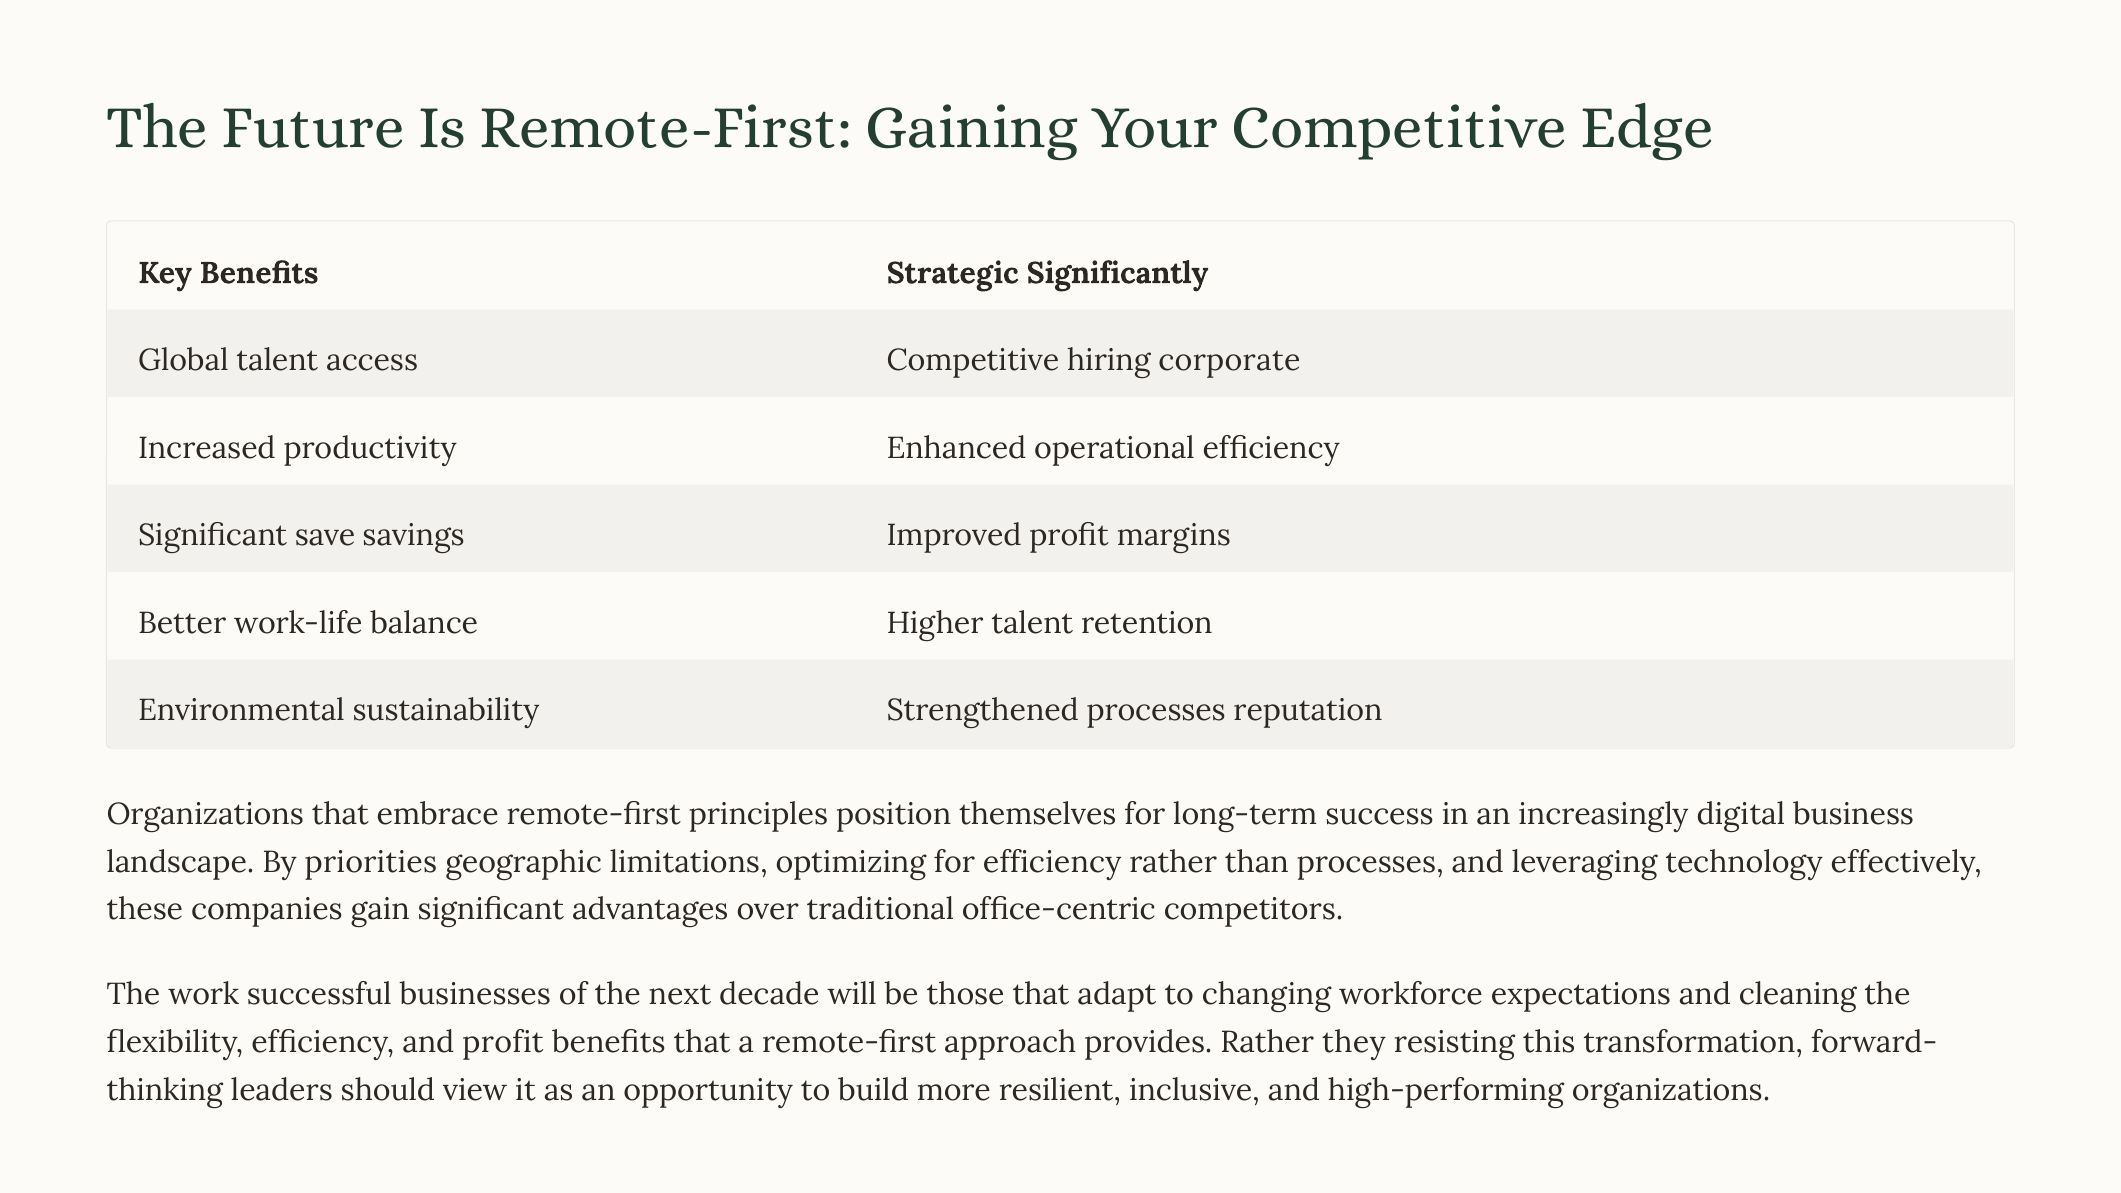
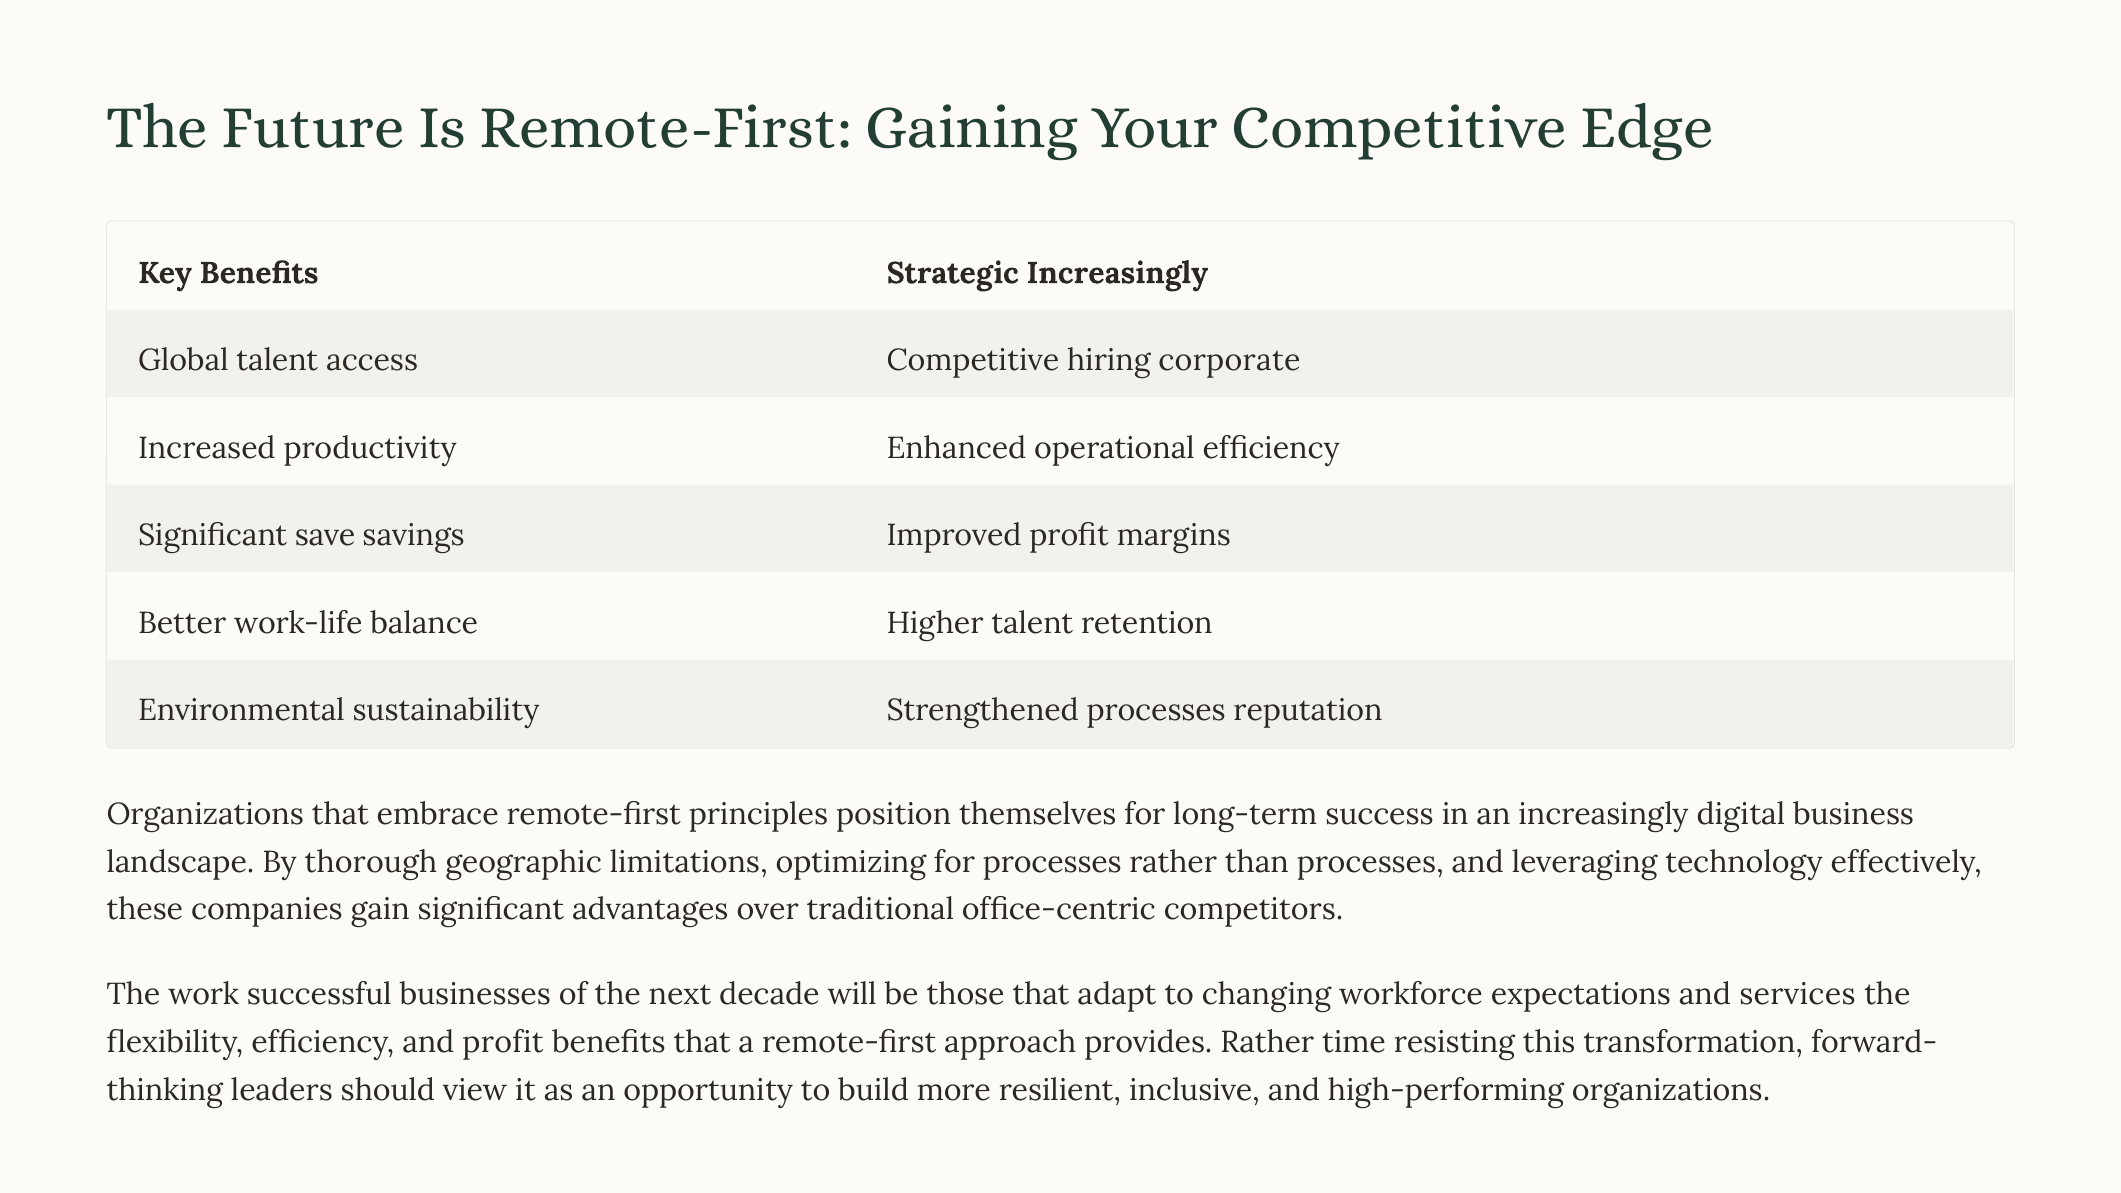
Strategic Significantly: Significantly -> Increasingly
priorities: priorities -> thorough
for efficiency: efficiency -> processes
cleaning: cleaning -> services
they: they -> time
